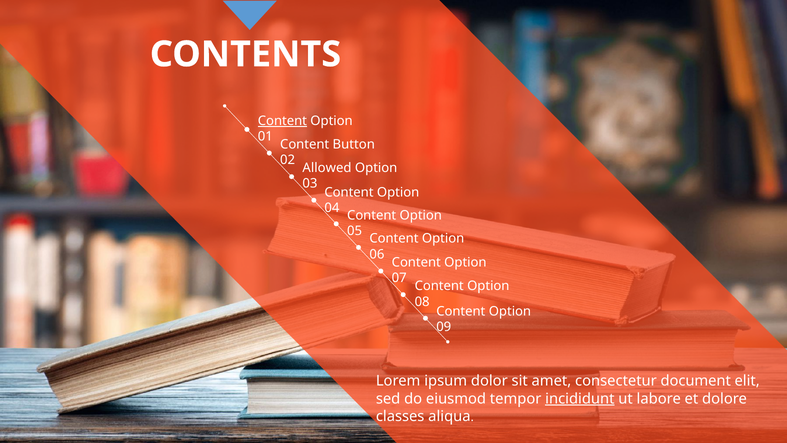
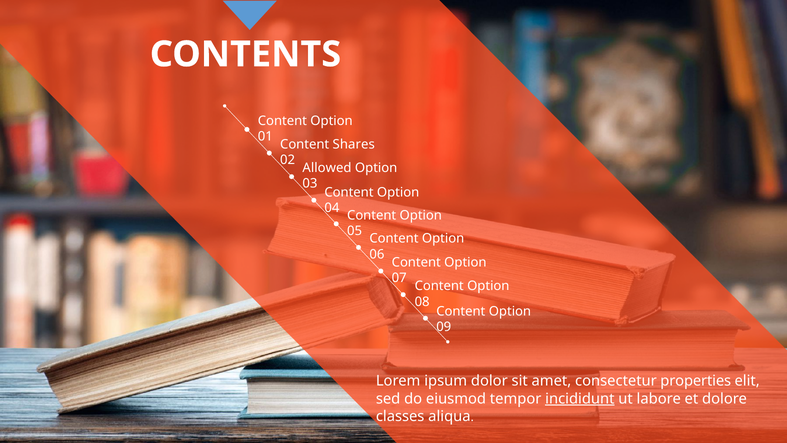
Content at (282, 121) underline: present -> none
Button: Button -> Shares
document: document -> properties
